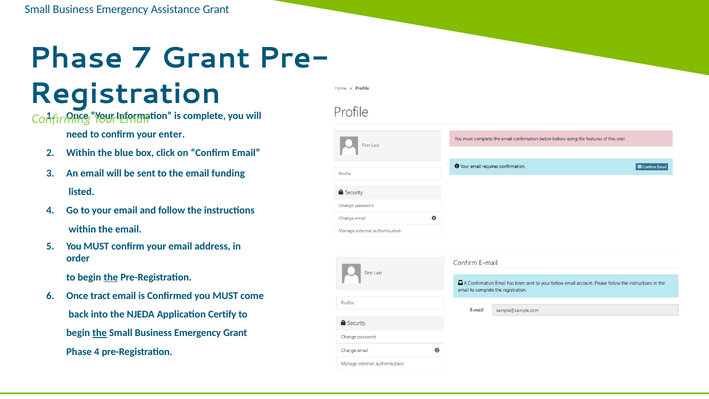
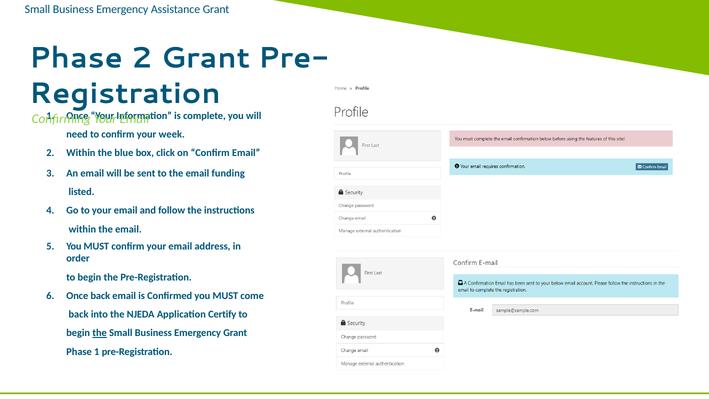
Phase 7: 7 -> 2
enter: enter -> week
the at (111, 277) underline: present -> none
Once tract: tract -> back
Phase 4: 4 -> 1
